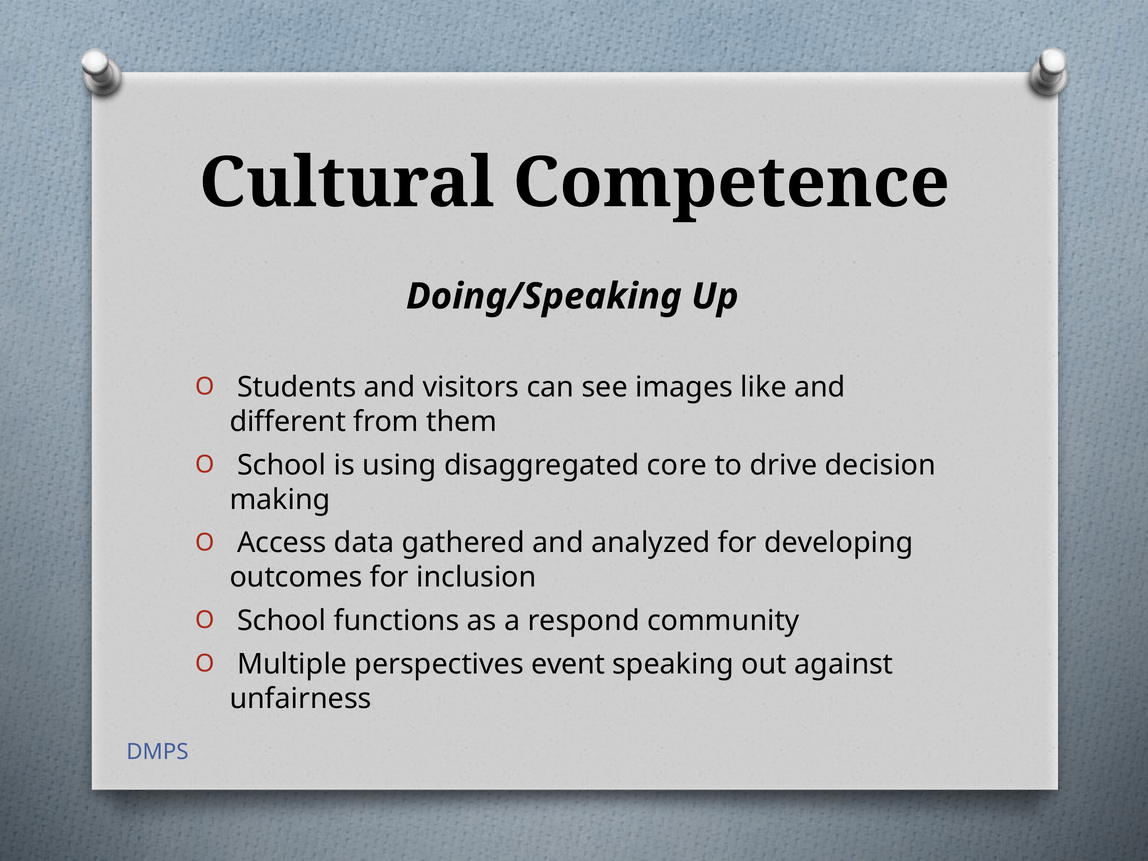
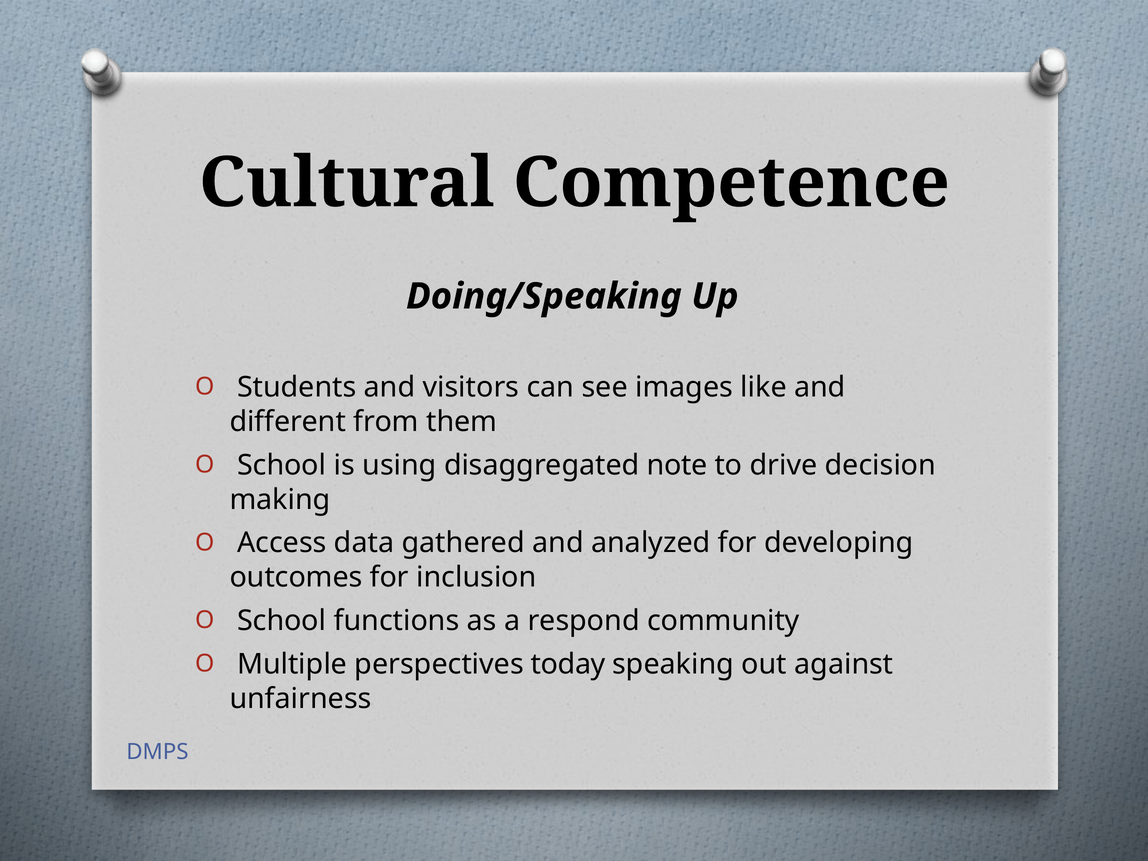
core: core -> note
event: event -> today
